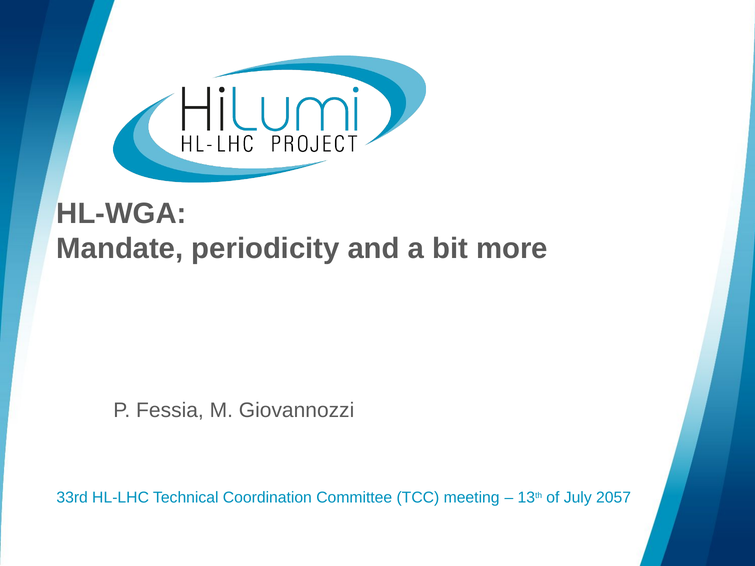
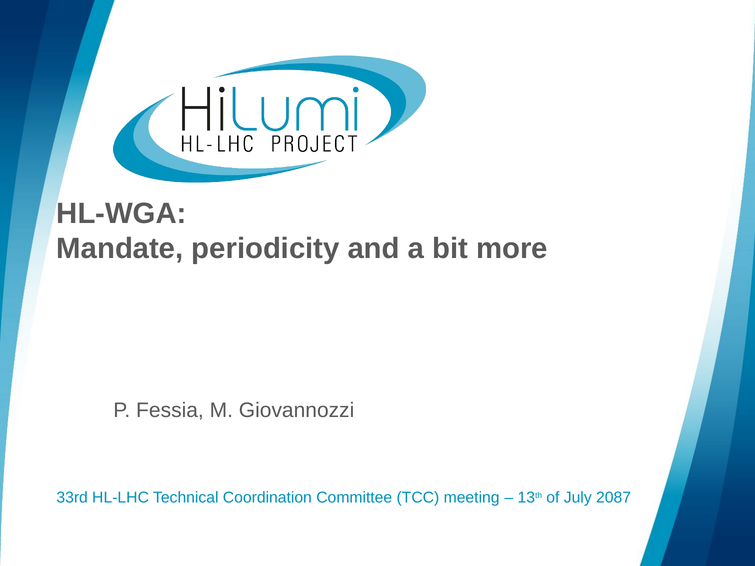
2057: 2057 -> 2087
